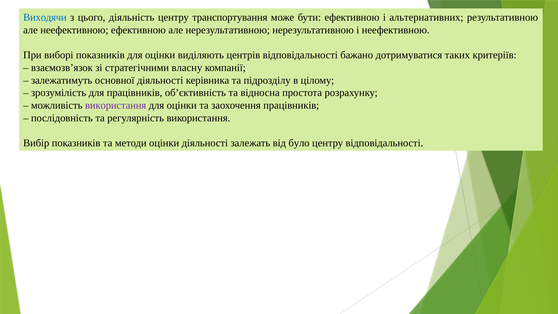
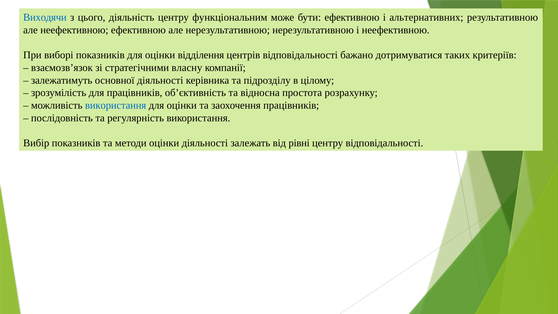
транспортування: транспортування -> функціональним
виділяють: виділяють -> відділення
використання at (116, 105) colour: purple -> blue
було: було -> рівні
